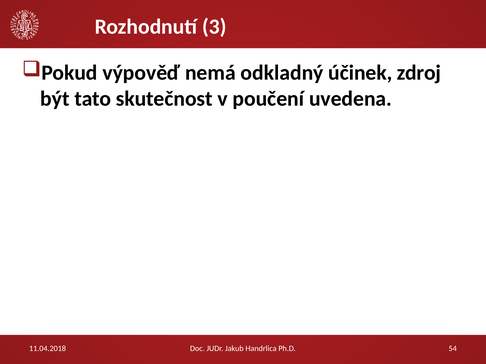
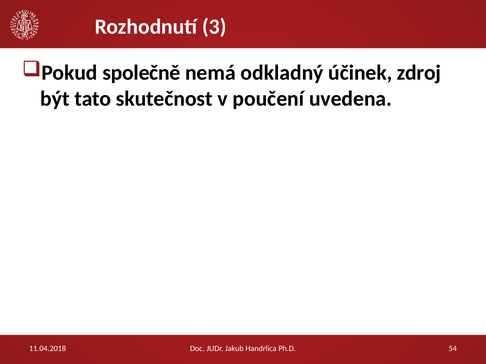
výpověď: výpověď -> společně
